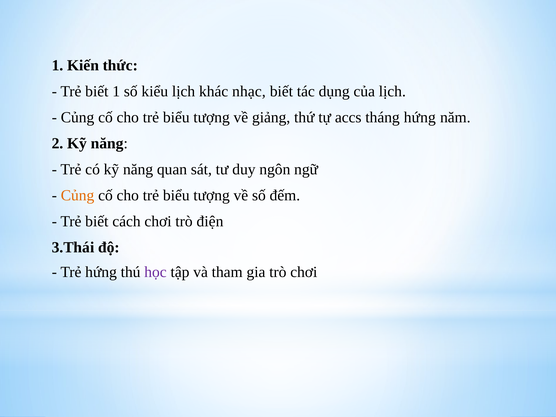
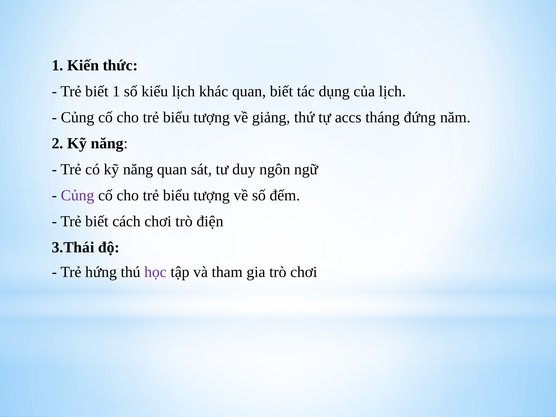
khác nhạc: nhạc -> quan
tháng hứng: hứng -> đứng
Củng at (78, 195) colour: orange -> purple
